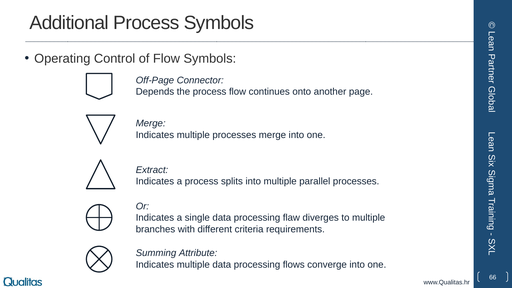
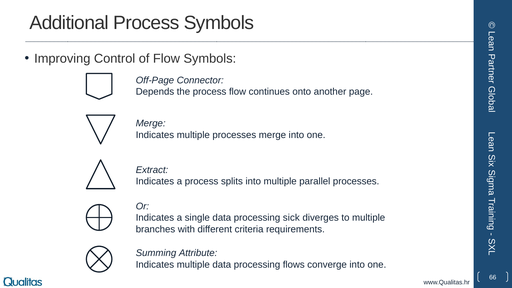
Operating: Operating -> Improving
flaw: flaw -> sick
